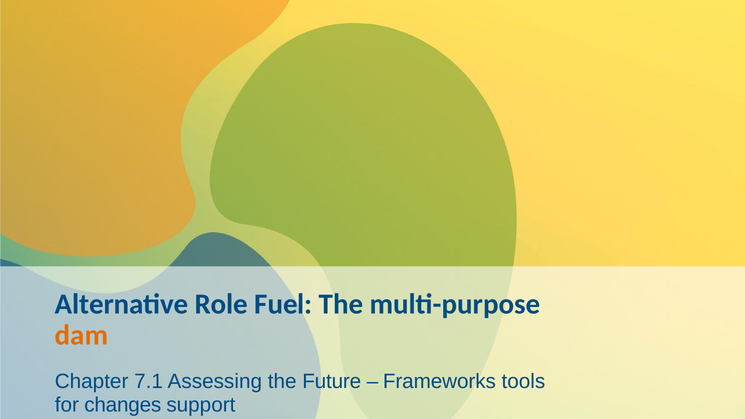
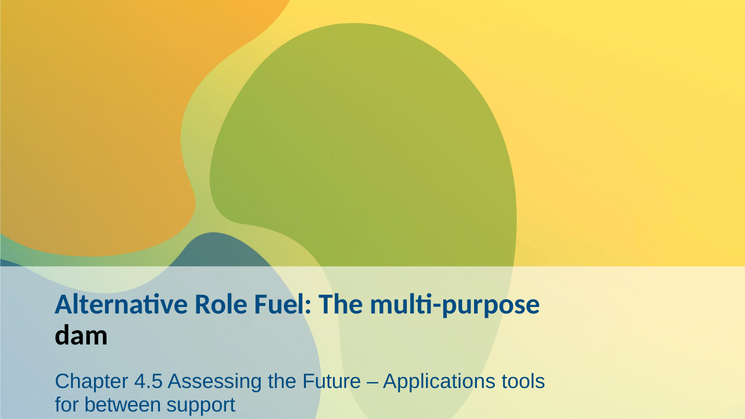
dam colour: orange -> black
7.1: 7.1 -> 4.5
Frameworks: Frameworks -> Applications
changes: changes -> between
